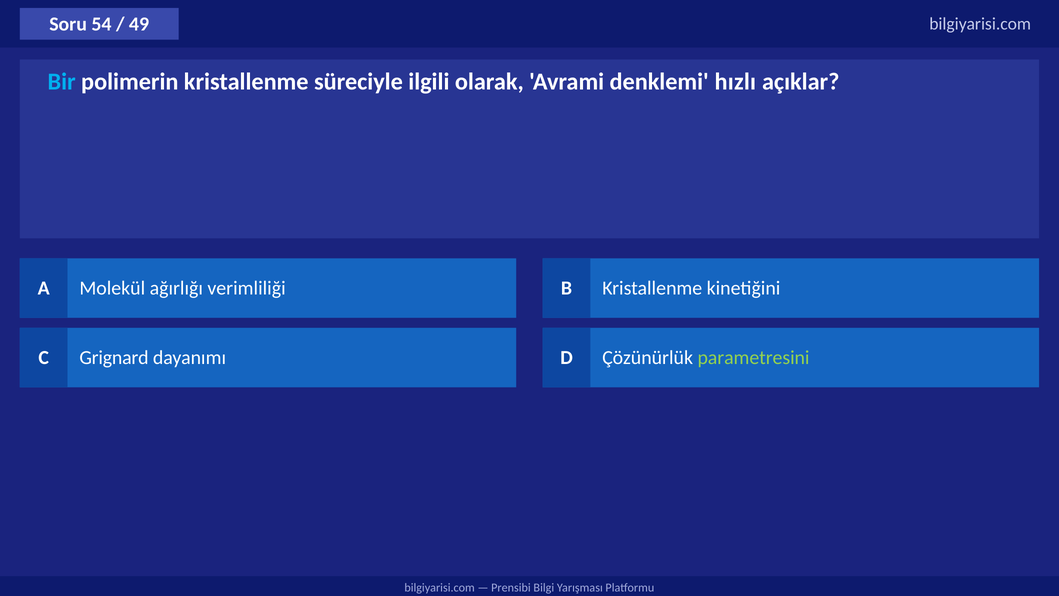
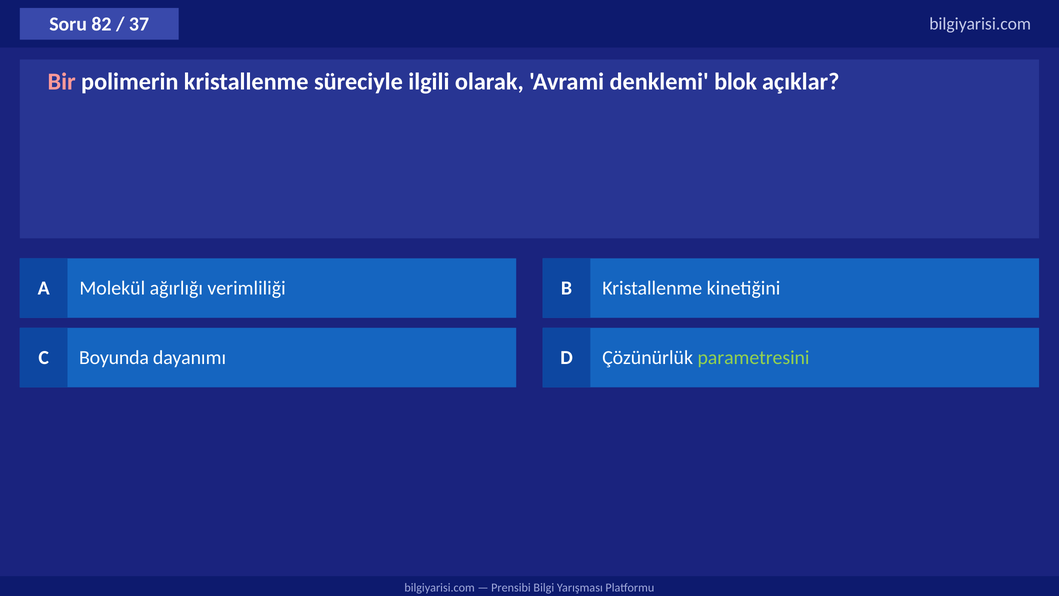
54: 54 -> 82
49: 49 -> 37
Bir colour: light blue -> pink
hızlı: hızlı -> blok
Grignard: Grignard -> Boyunda
